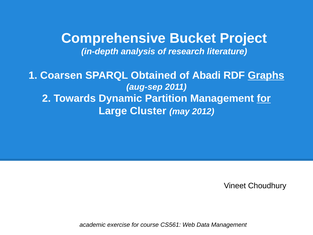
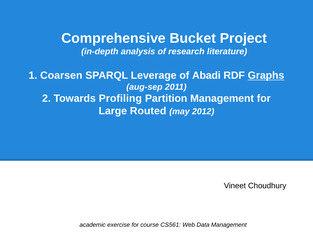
Obtained: Obtained -> Leverage
Dynamic: Dynamic -> Profiling
for at (264, 98) underline: present -> none
Cluster: Cluster -> Routed
